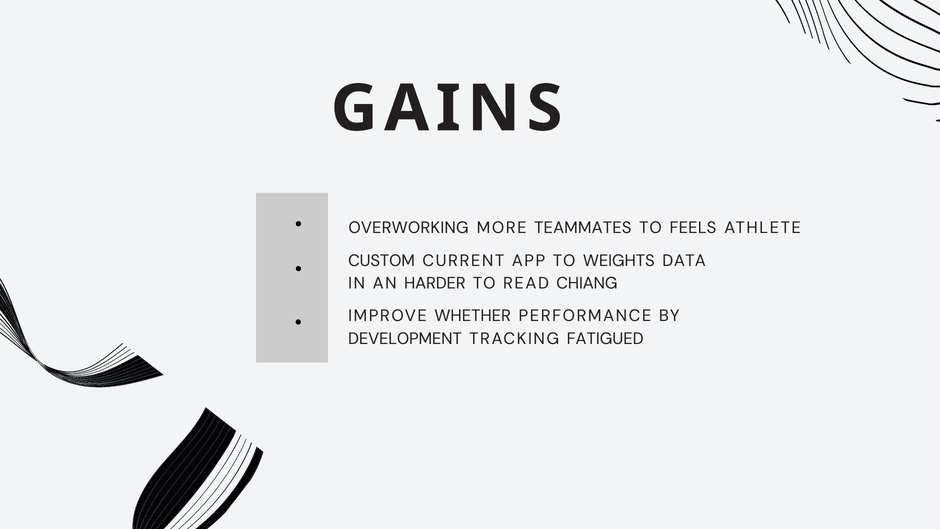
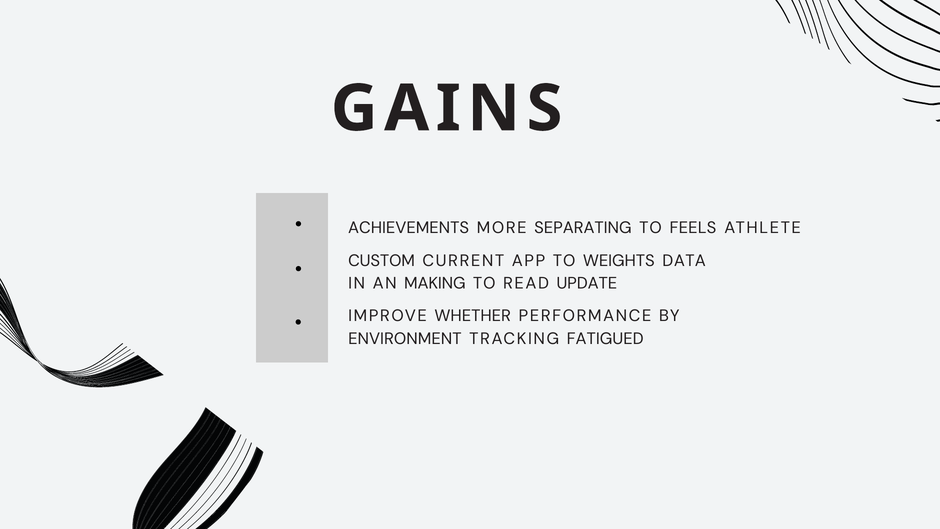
OVERWORKING: OVERWORKING -> ACHIEVEMENTS
TEAMMATES: TEAMMATES -> SEPARATING
HARDER: HARDER -> MAKING
CHIANG: CHIANG -> UPDATE
DEVELOPMENT: DEVELOPMENT -> ENVIRONMENT
